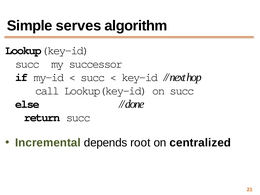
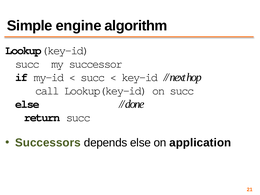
serves: serves -> engine
Incremental: Incremental -> Successors
depends root: root -> else
centralized: centralized -> application
